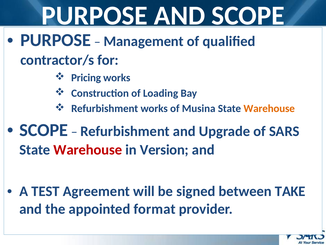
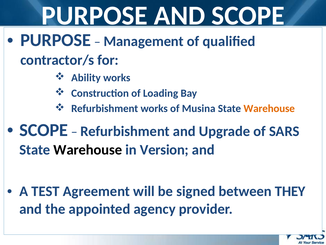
Pricing: Pricing -> Ability
Warehouse at (88, 150) colour: red -> black
TAKE: TAKE -> THEY
format: format -> agency
